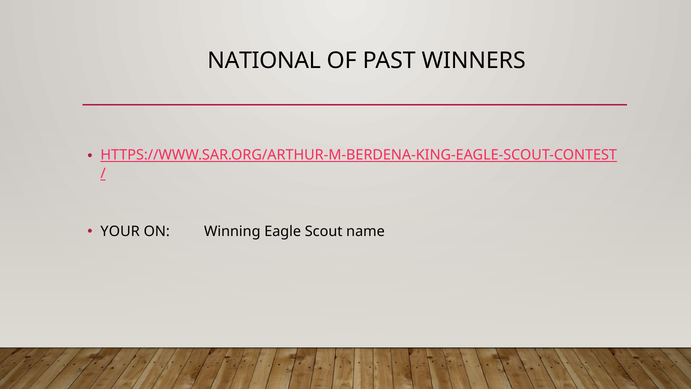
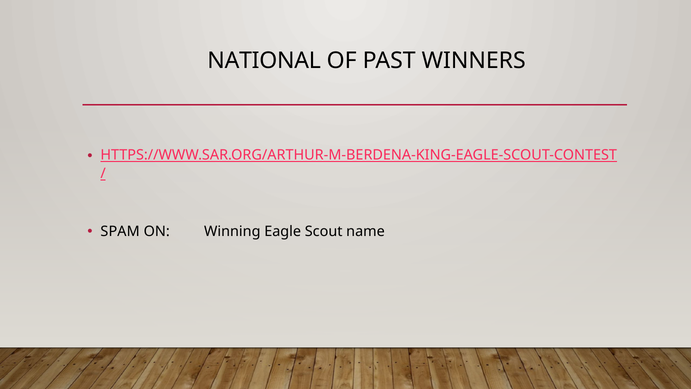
YOUR: YOUR -> SPAM
